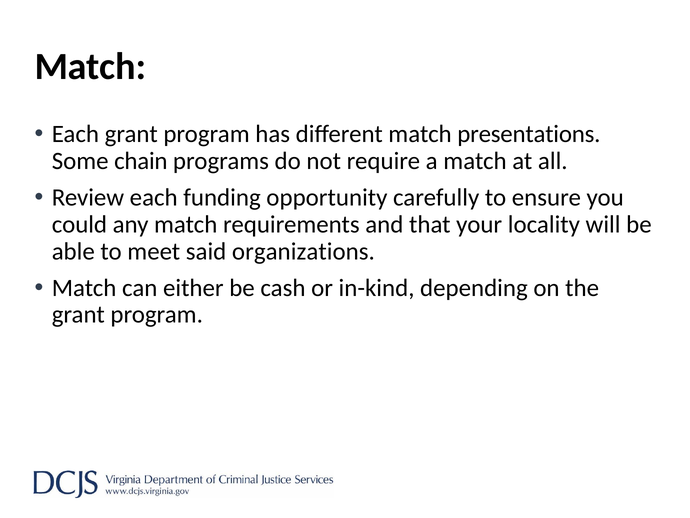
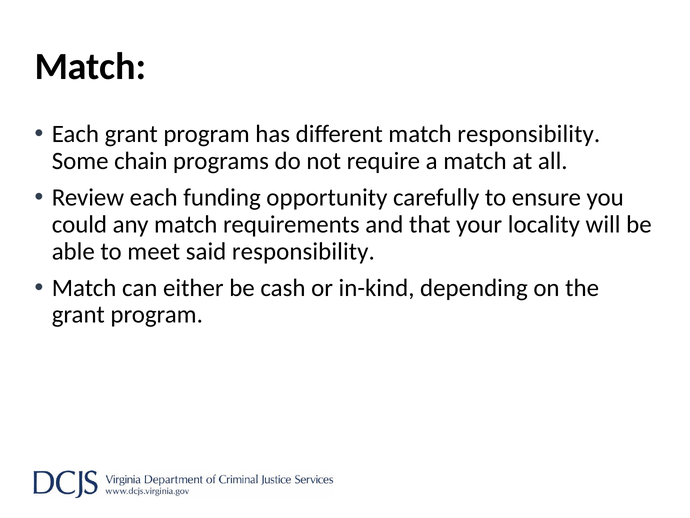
match presentations: presentations -> responsibility
said organizations: organizations -> responsibility
